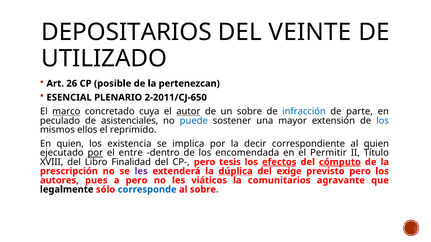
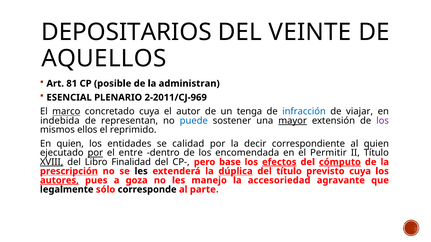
UTILIZADO: UTILIZADO -> AQUELLOS
26: 26 -> 81
pertenezcan: pertenezcan -> administran
2-2011/CJ-650: 2-2011/CJ-650 -> 2-2011/CJ-969
autor underline: present -> none
un sobre: sobre -> tenga
parte: parte -> viajar
peculado: peculado -> indebida
asistenciales: asistenciales -> representan
mayor underline: none -> present
los at (383, 121) colour: blue -> purple
existencia: existencia -> entidades
implica: implica -> calidad
XVIII underline: none -> present
tesis: tesis -> base
prescripción underline: none -> present
les at (141, 171) colour: purple -> black
del exige: exige -> título
previsto pero: pero -> cuya
autores underline: none -> present
a pero: pero -> goza
viáticos: viáticos -> manejo
comunitarios: comunitarios -> accesoriedad
corresponde colour: blue -> black
al sobre: sobre -> parte
